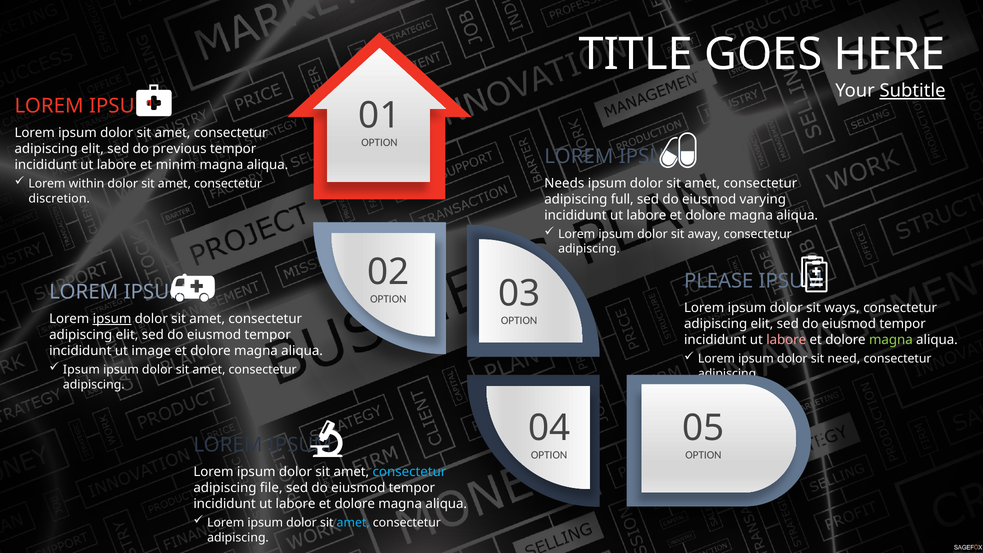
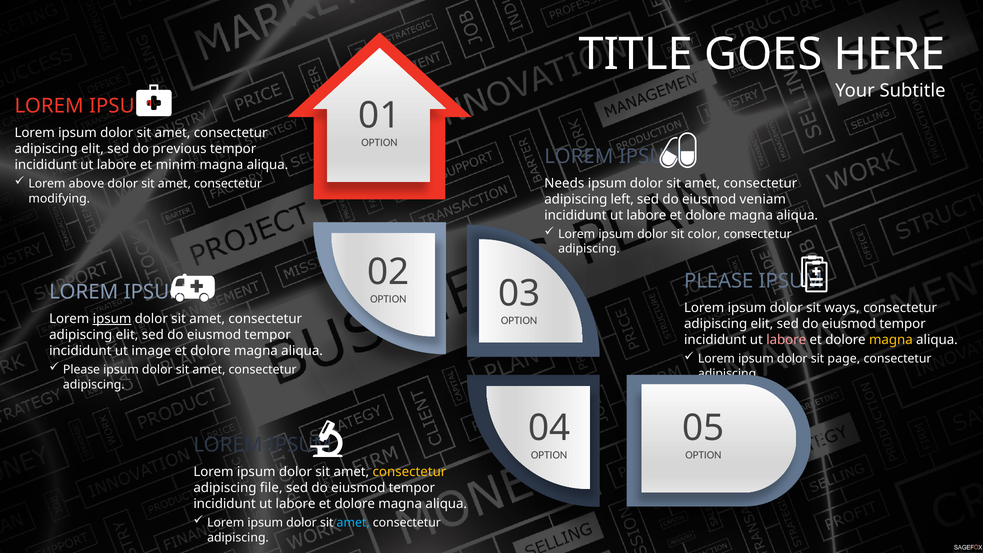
Subtitle underline: present -> none
within: within -> above
discretion: discretion -> modifying
full: full -> left
varying: varying -> veniam
away: away -> color
magna at (891, 340) colour: light green -> yellow
need: need -> page
Ipsum at (81, 370): Ipsum -> Please
consectetur at (409, 472) colour: light blue -> yellow
